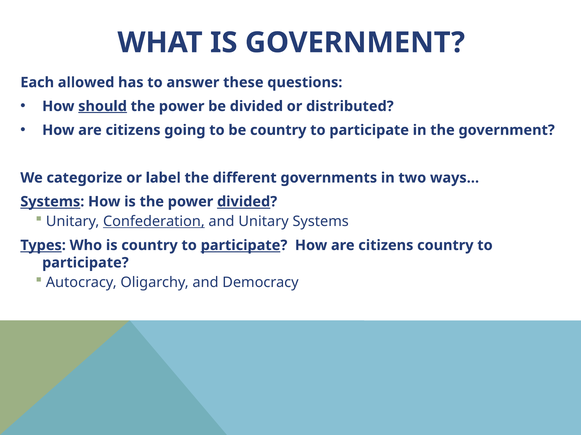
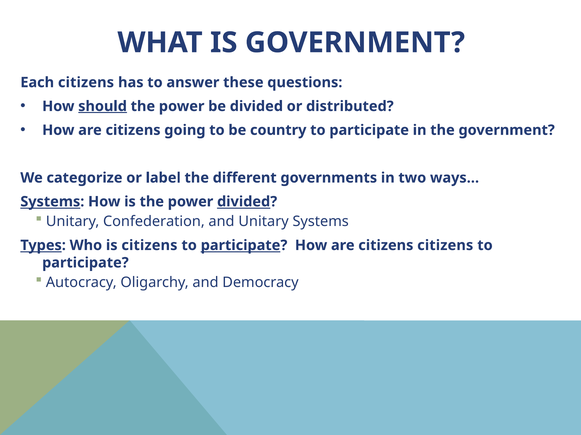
Each allowed: allowed -> citizens
Confederation underline: present -> none
is country: country -> citizens
citizens country: country -> citizens
